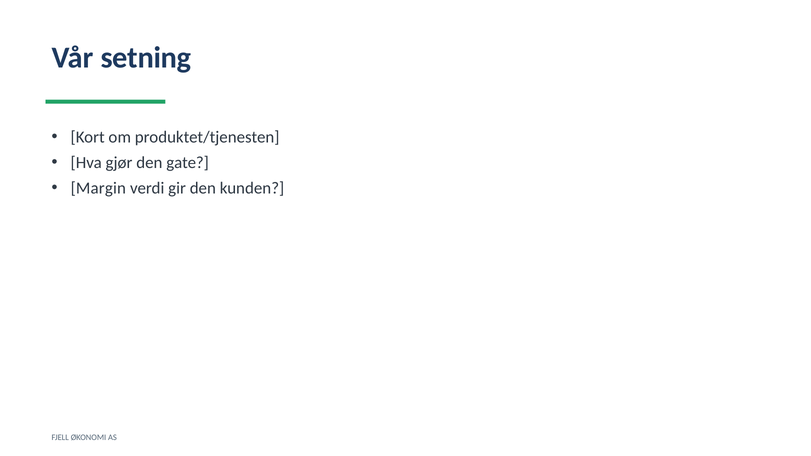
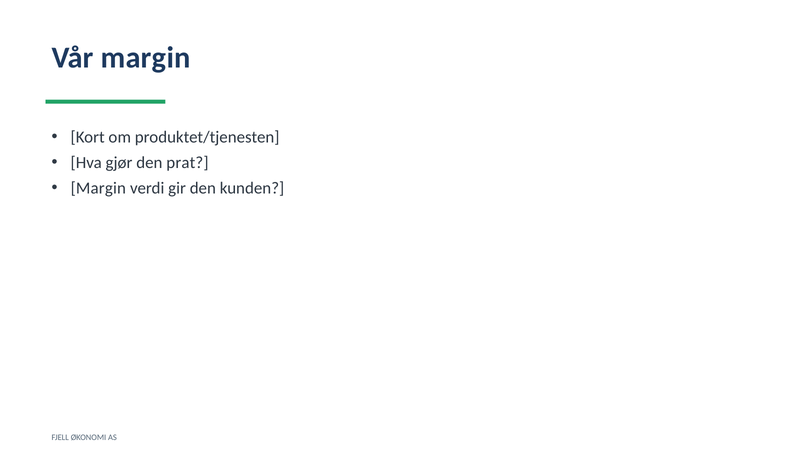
Vår setning: setning -> margin
gate: gate -> prat
